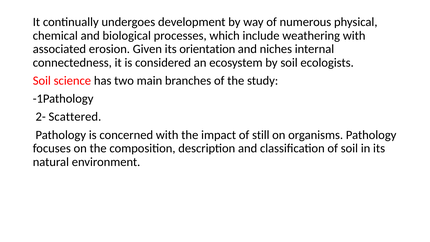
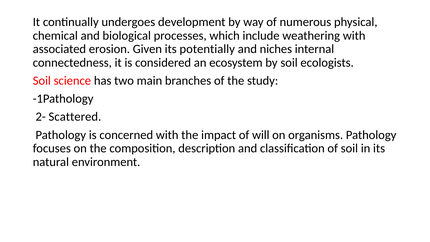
orientation: orientation -> potentially
still: still -> will
